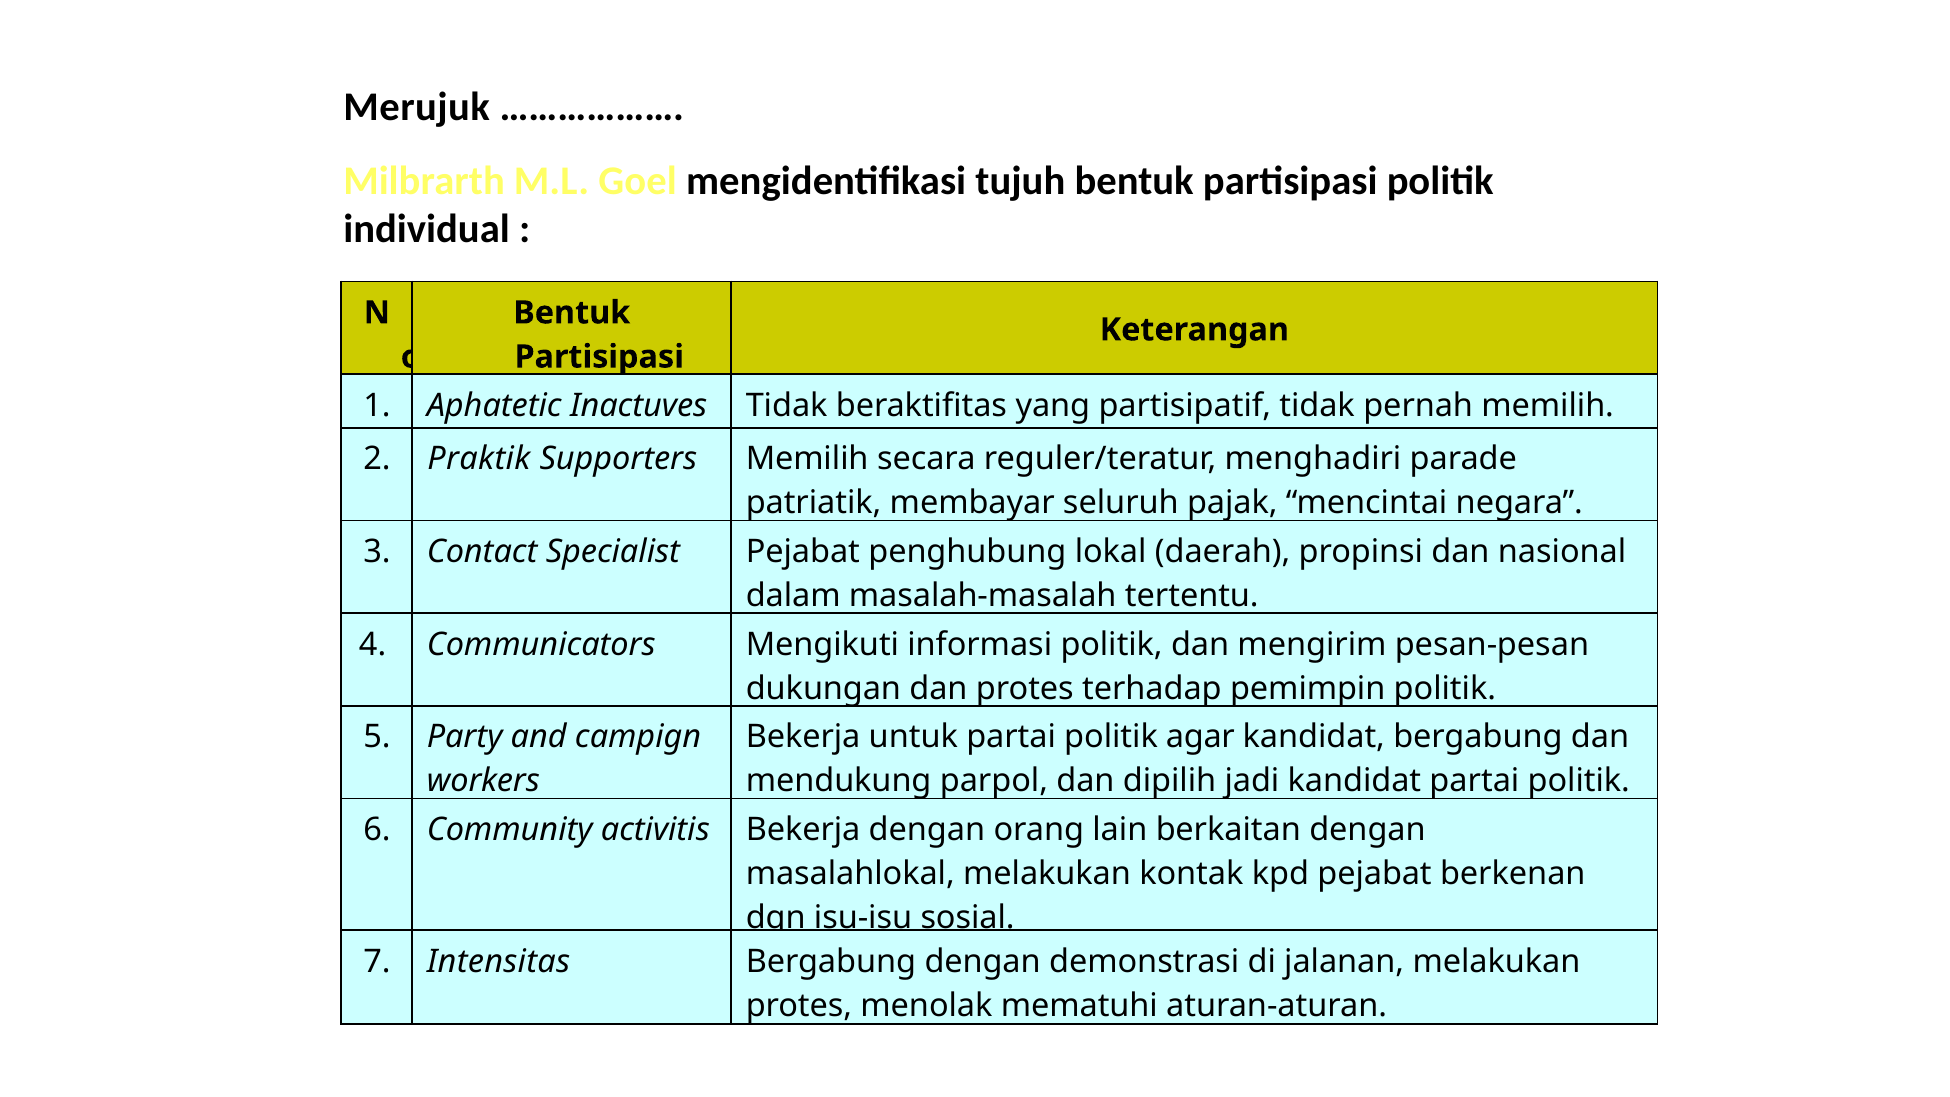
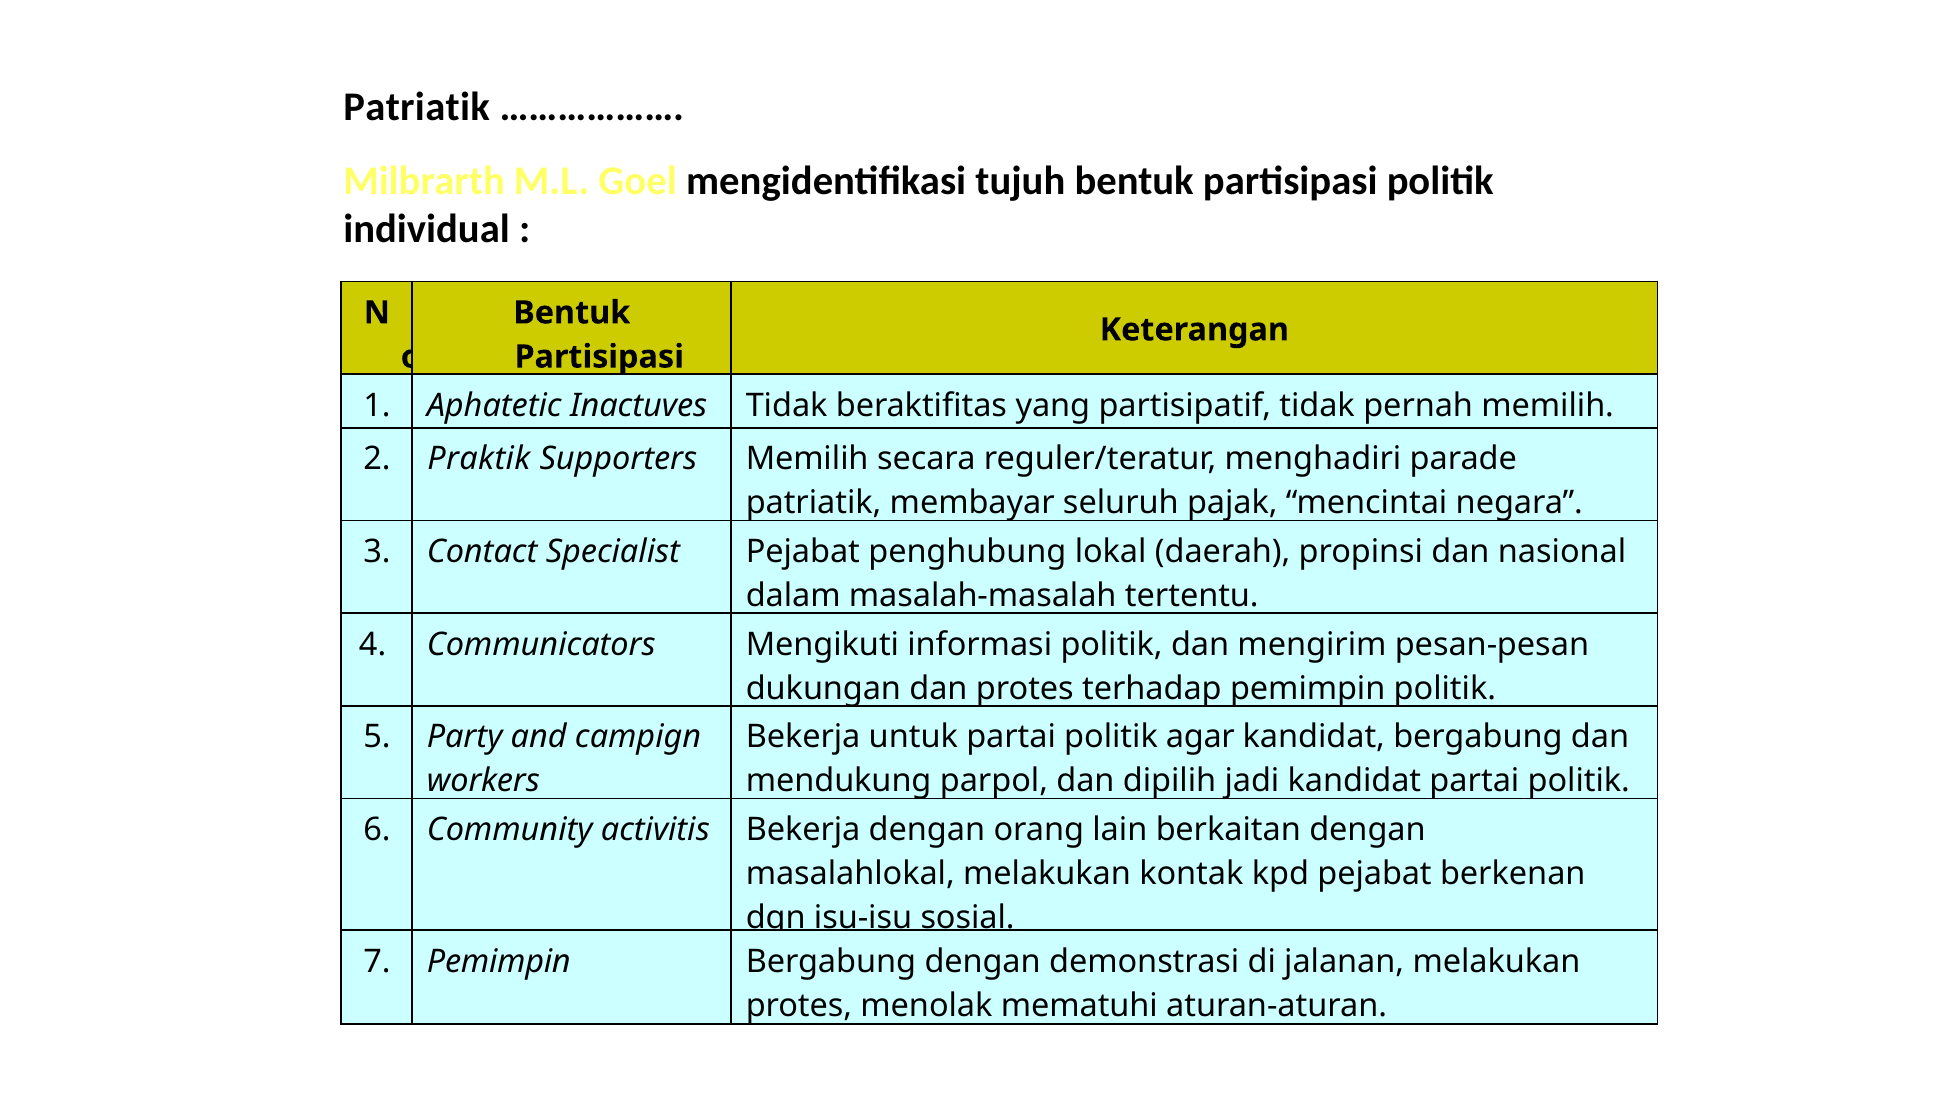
Merujuk at (417, 108): Merujuk -> Patriatik
7 Intensitas: Intensitas -> Pemimpin
